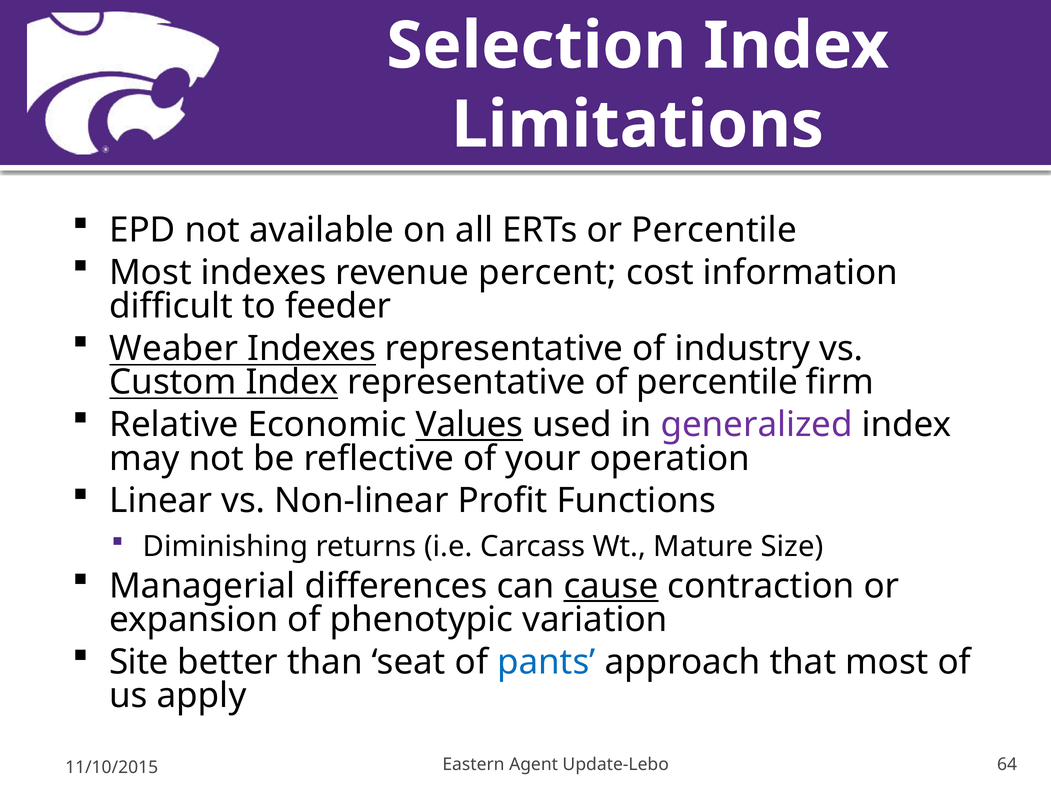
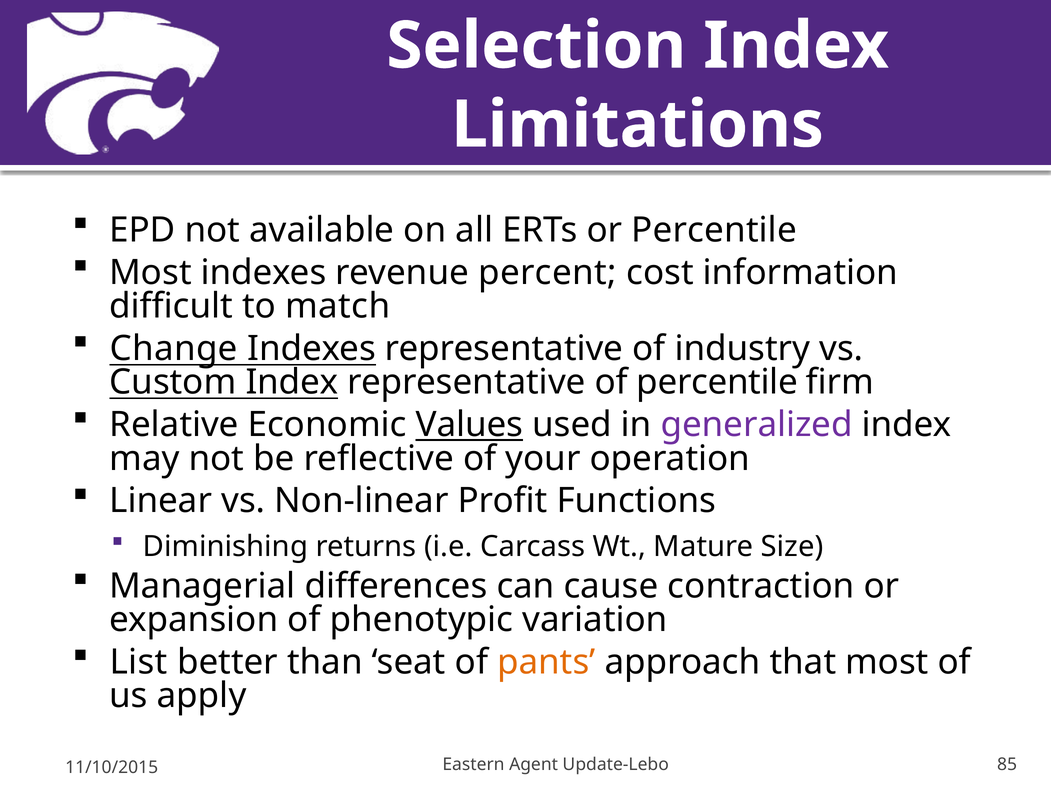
feeder: feeder -> match
Weaber: Weaber -> Change
cause underline: present -> none
Site: Site -> List
pants colour: blue -> orange
64: 64 -> 85
